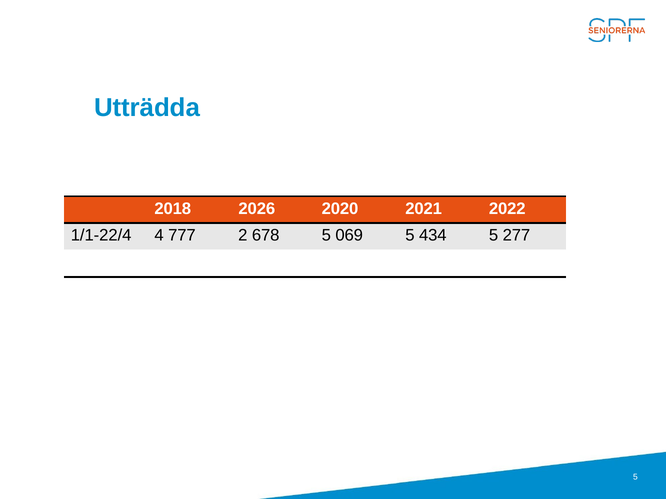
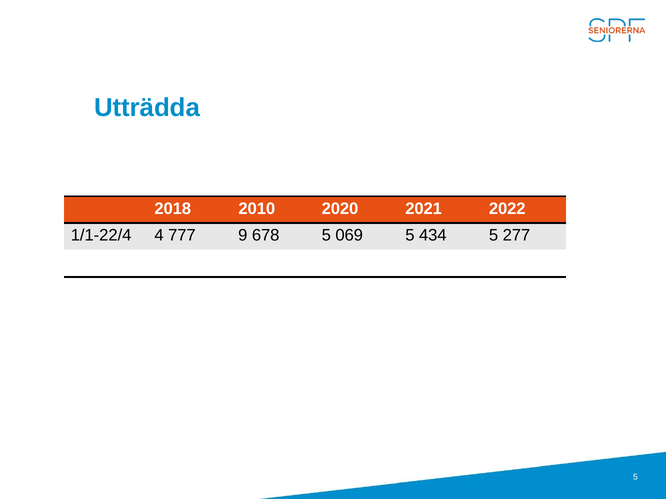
2026: 2026 -> 2010
2: 2 -> 9
